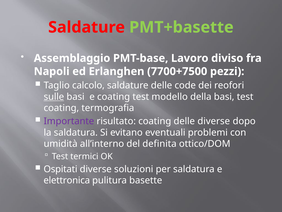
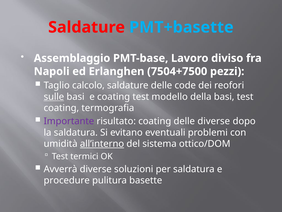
PMT+basette colour: light green -> light blue
7700+7500: 7700+7500 -> 7504+7500
all’interno underline: none -> present
definita: definita -> sistema
Ospitati: Ospitati -> Avverrà
elettronica: elettronica -> procedure
